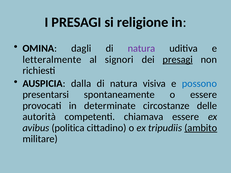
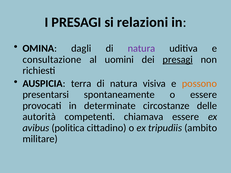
religione: religione -> relazioni
letteralmente: letteralmente -> consultazione
signori: signori -> uomini
dalla: dalla -> terra
possono colour: blue -> orange
ambito underline: present -> none
